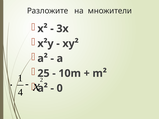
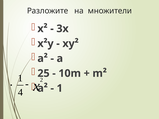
0 at (60, 88): 0 -> 1
